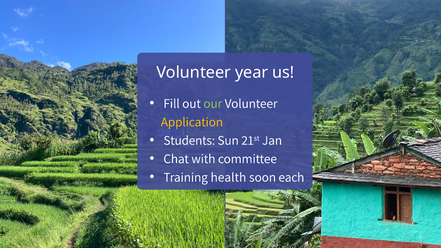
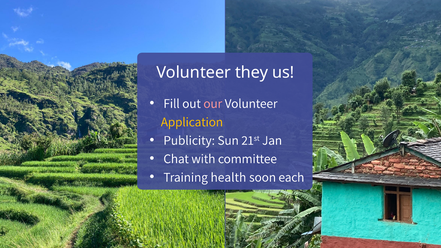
year: year -> they
our colour: light green -> pink
Students: Students -> Publicity
